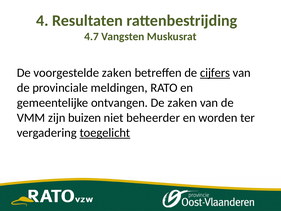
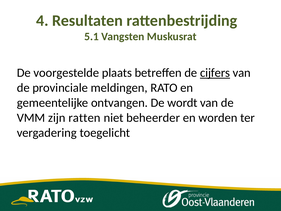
4.7: 4.7 -> 5.1
voorgestelde zaken: zaken -> plaats
De zaken: zaken -> wordt
buizen: buizen -> ratten
toegelicht underline: present -> none
